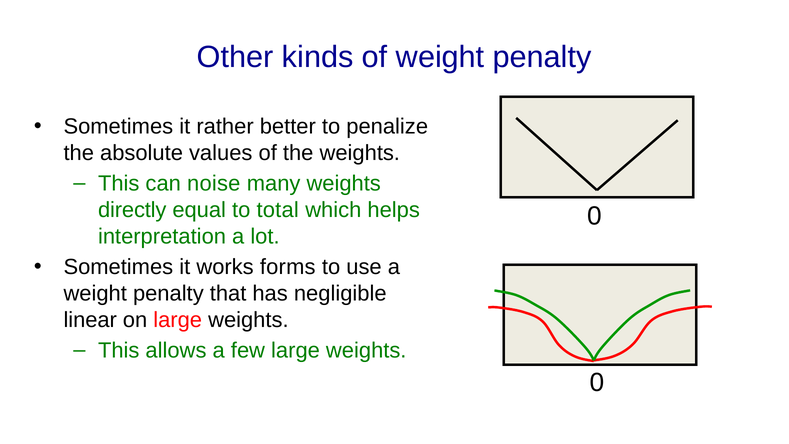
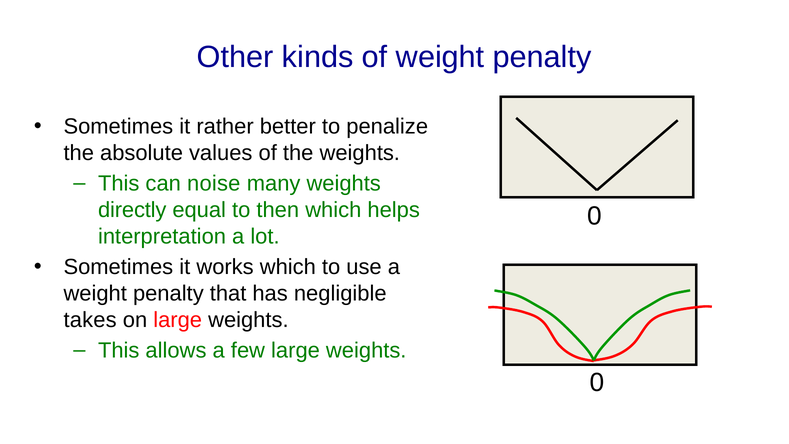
total: total -> then
works forms: forms -> which
linear: linear -> takes
